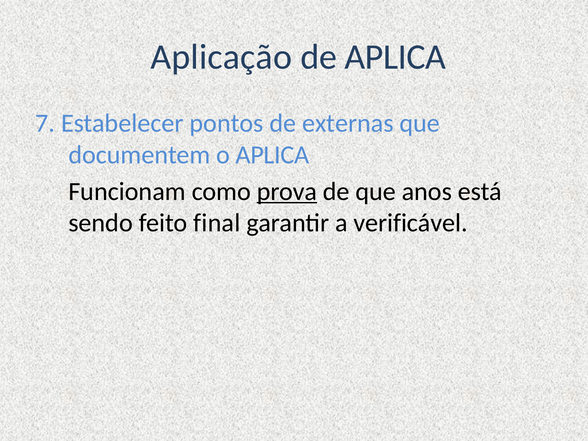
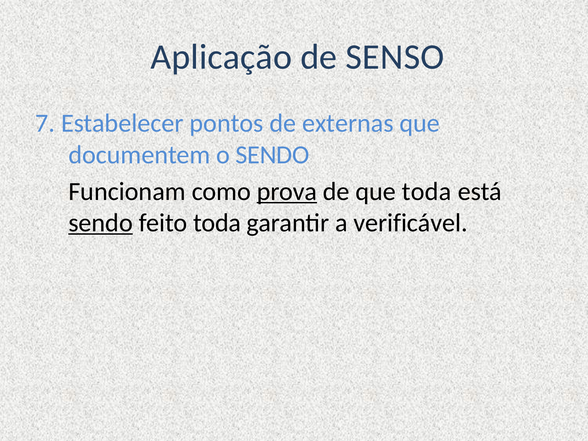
de APLICA: APLICA -> SENSO
o APLICA: APLICA -> SENDO
que anos: anos -> toda
sendo at (101, 223) underline: none -> present
feito final: final -> toda
